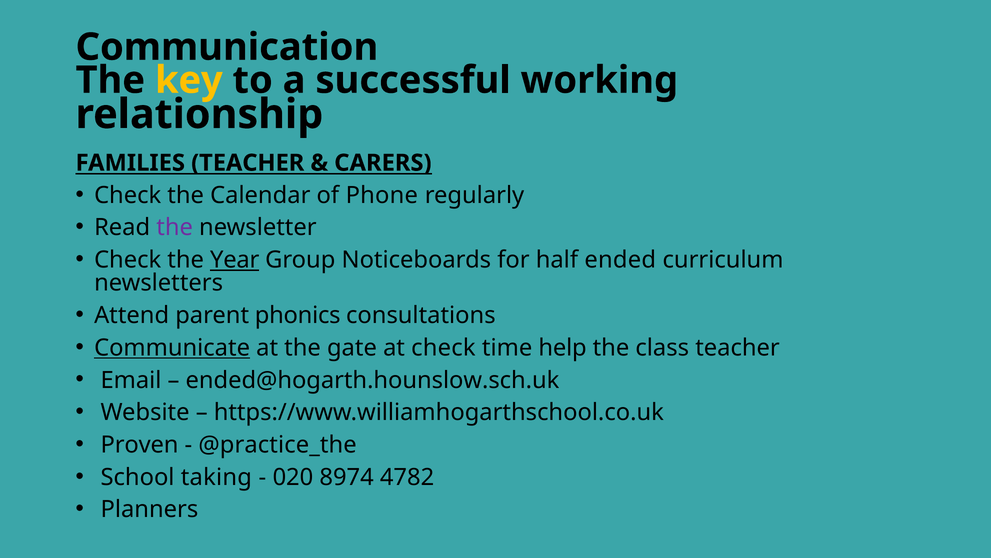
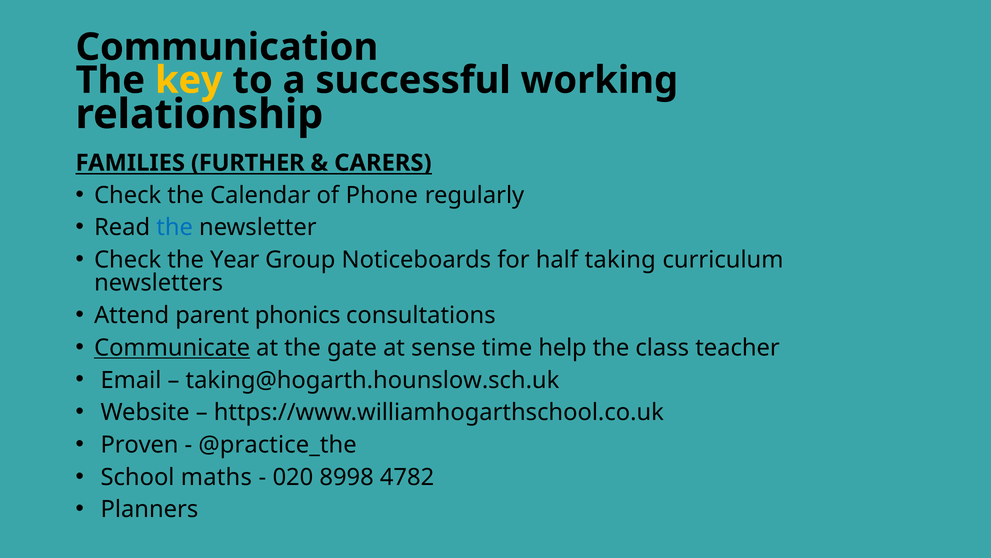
FAMILIES TEACHER: TEACHER -> FURTHER
the at (175, 227) colour: purple -> blue
Year underline: present -> none
ended: ended -> taking
at check: check -> sense
ended@hogarth.hounslow.sch.uk: ended@hogarth.hounslow.sch.uk -> taking@hogarth.hounslow.sch.uk
taking: taking -> maths
8974: 8974 -> 8998
